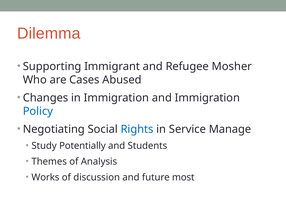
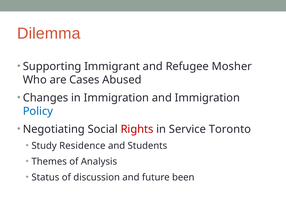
Rights colour: blue -> red
Manage: Manage -> Toronto
Potentially: Potentially -> Residence
Works: Works -> Status
most: most -> been
